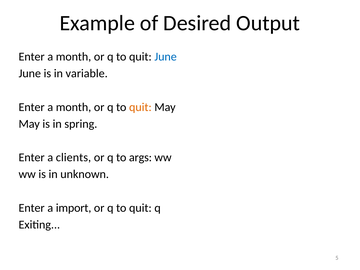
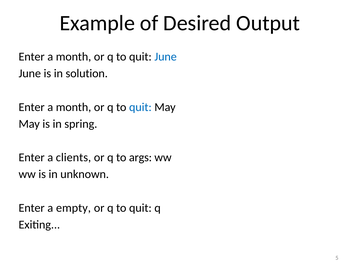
variable: variable -> solution
quit at (140, 107) colour: orange -> blue
import: import -> empty
